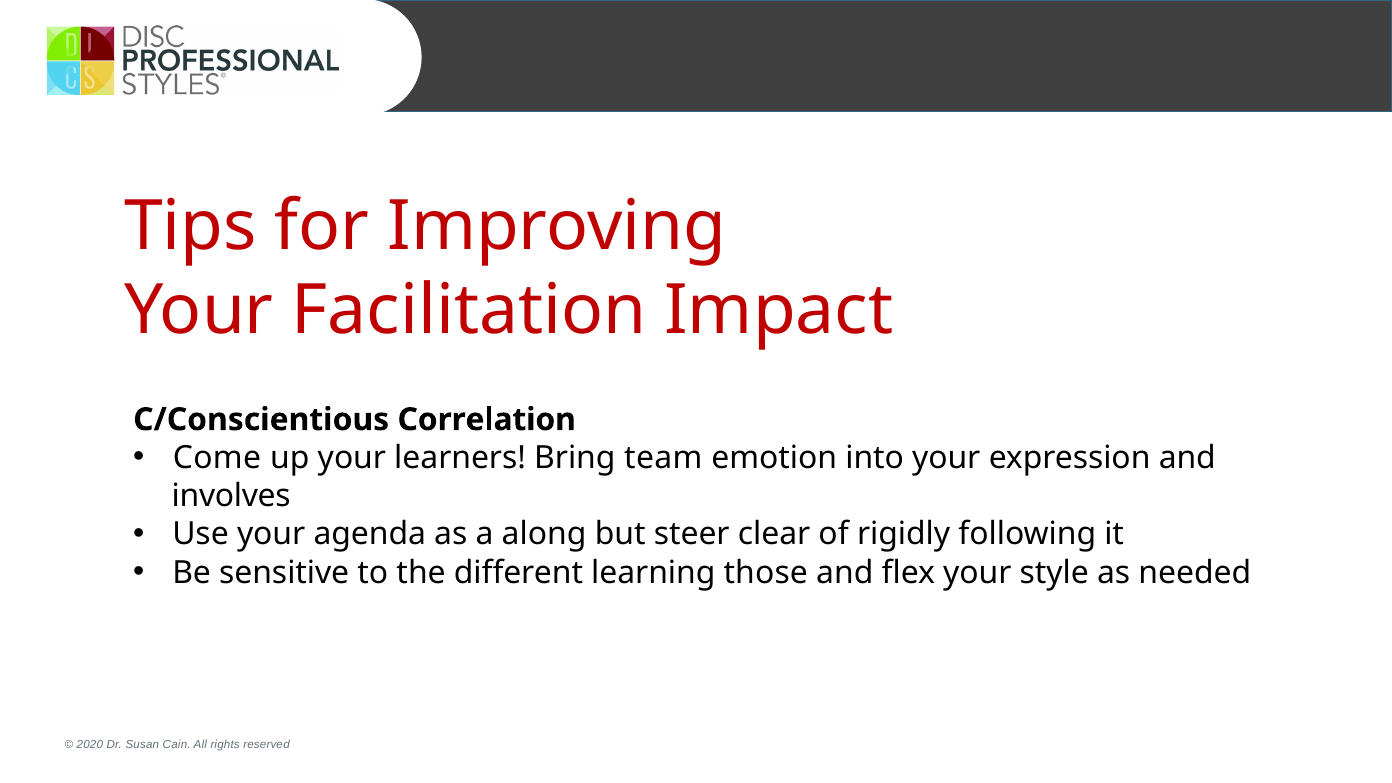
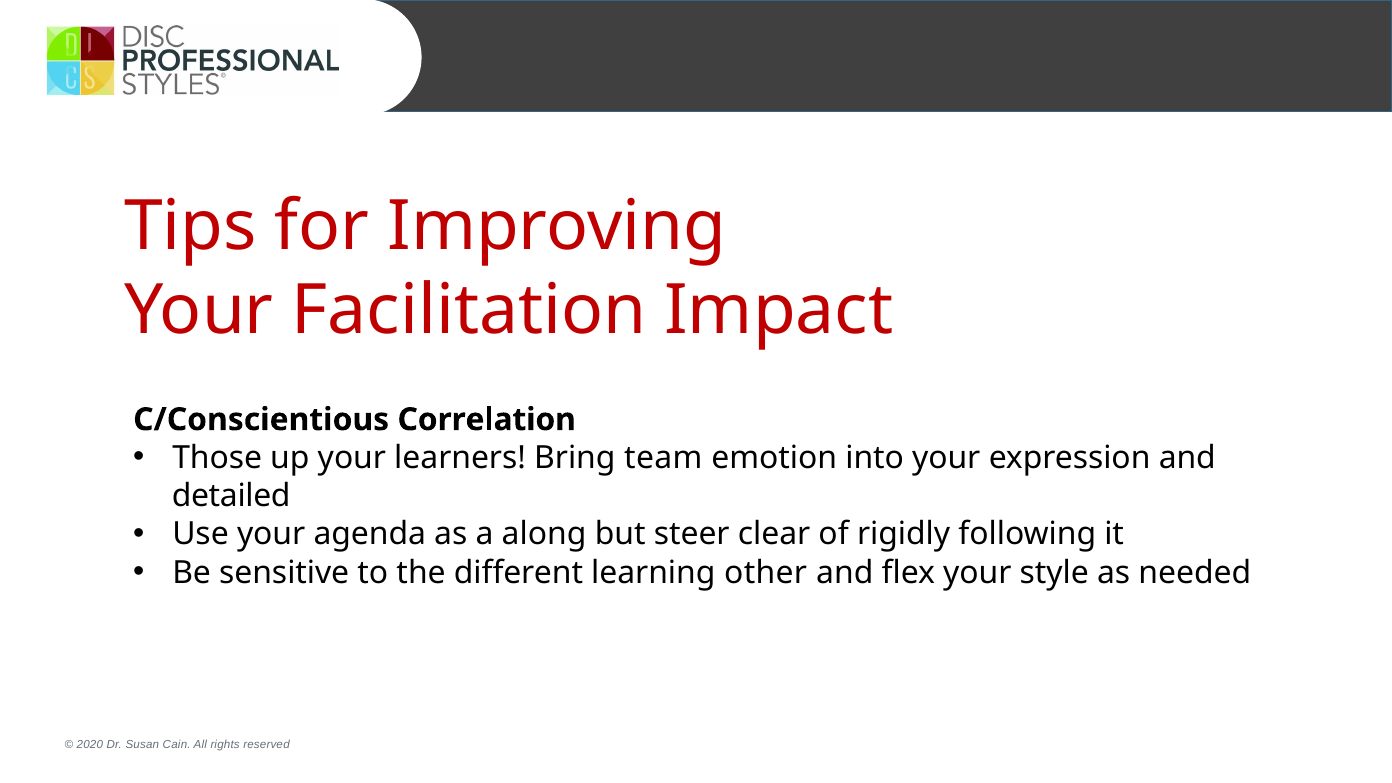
Come: Come -> Those
involves: involves -> detailed
those: those -> other
